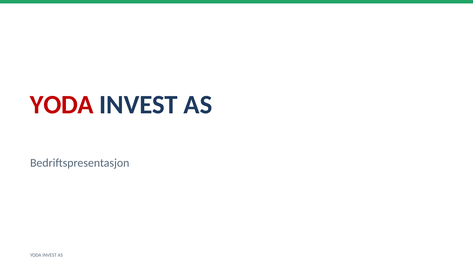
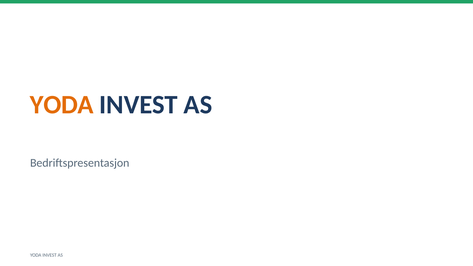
YODA at (62, 105) colour: red -> orange
